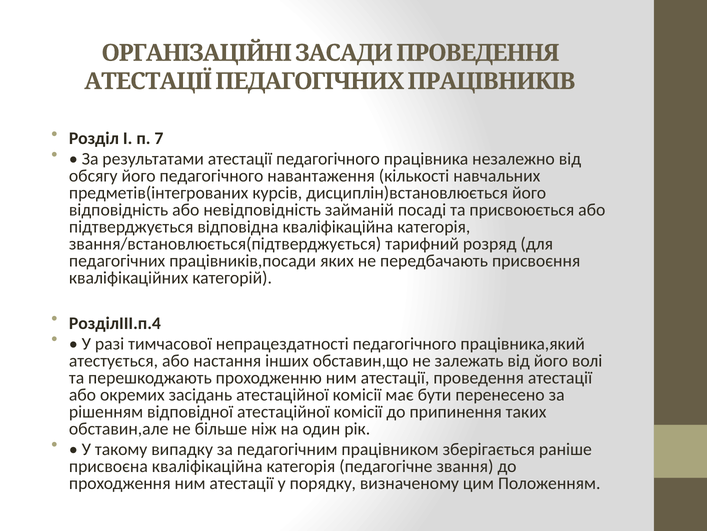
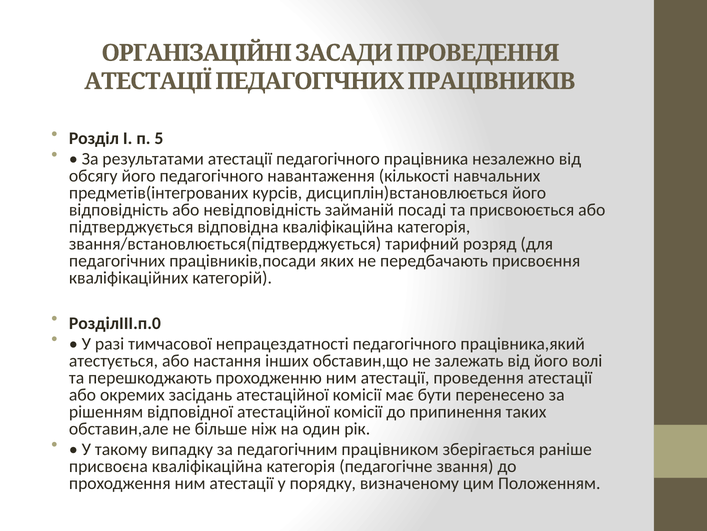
7: 7 -> 5
РозділІІІ.п.4: РозділІІІ.п.4 -> РозділІІІ.п.0
